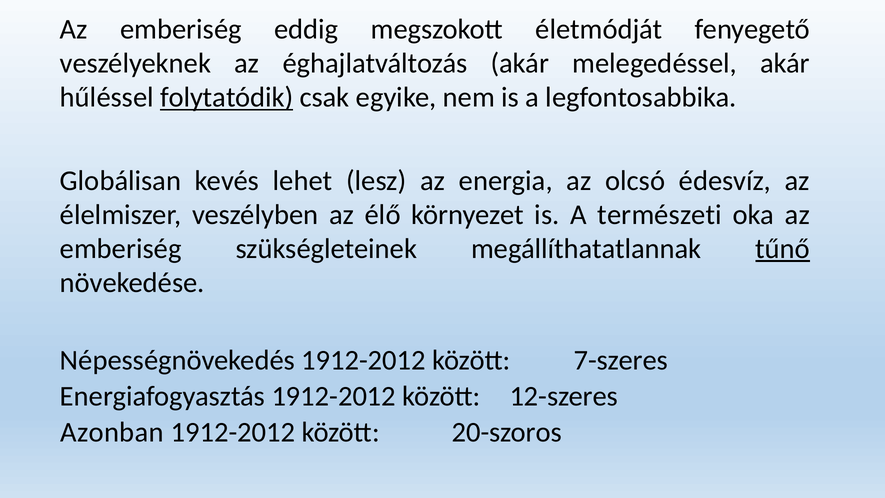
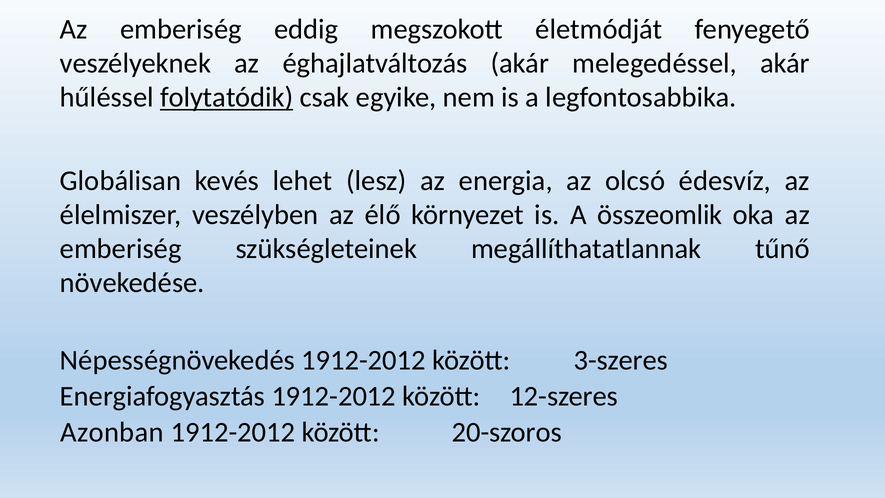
természeti: természeti -> összeomlik
tűnő underline: present -> none
7-szeres: 7-szeres -> 3-szeres
